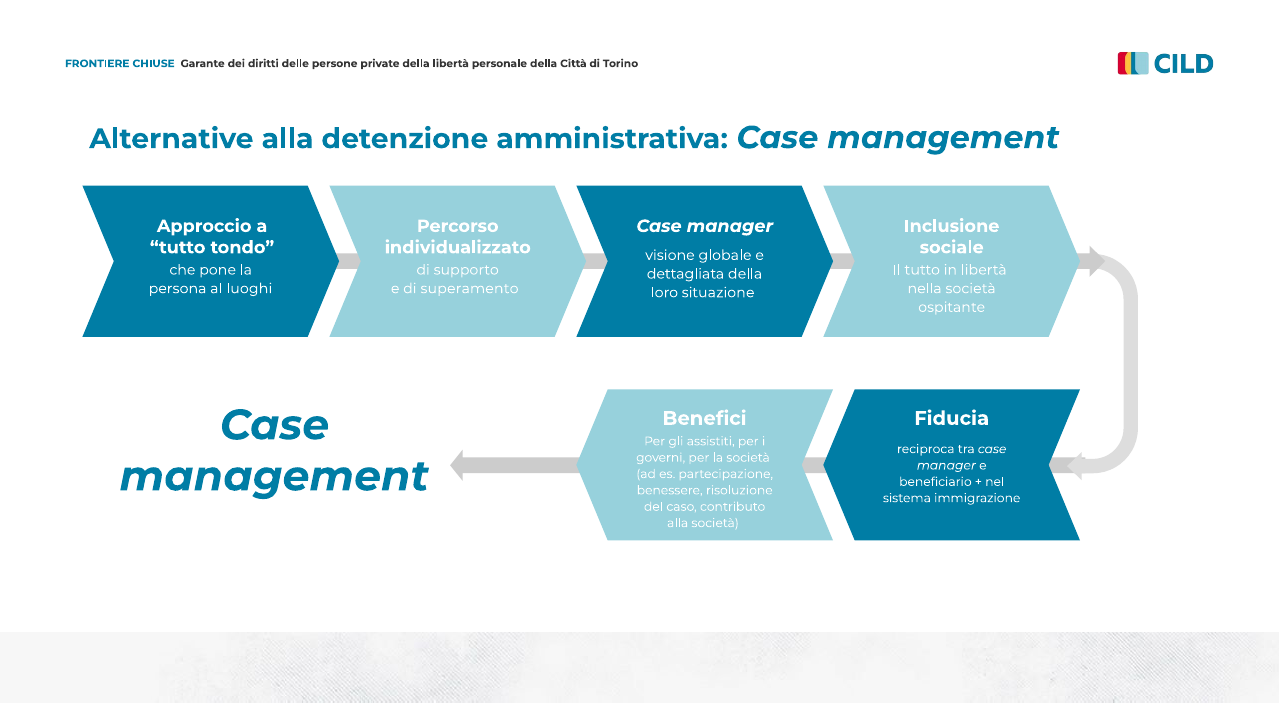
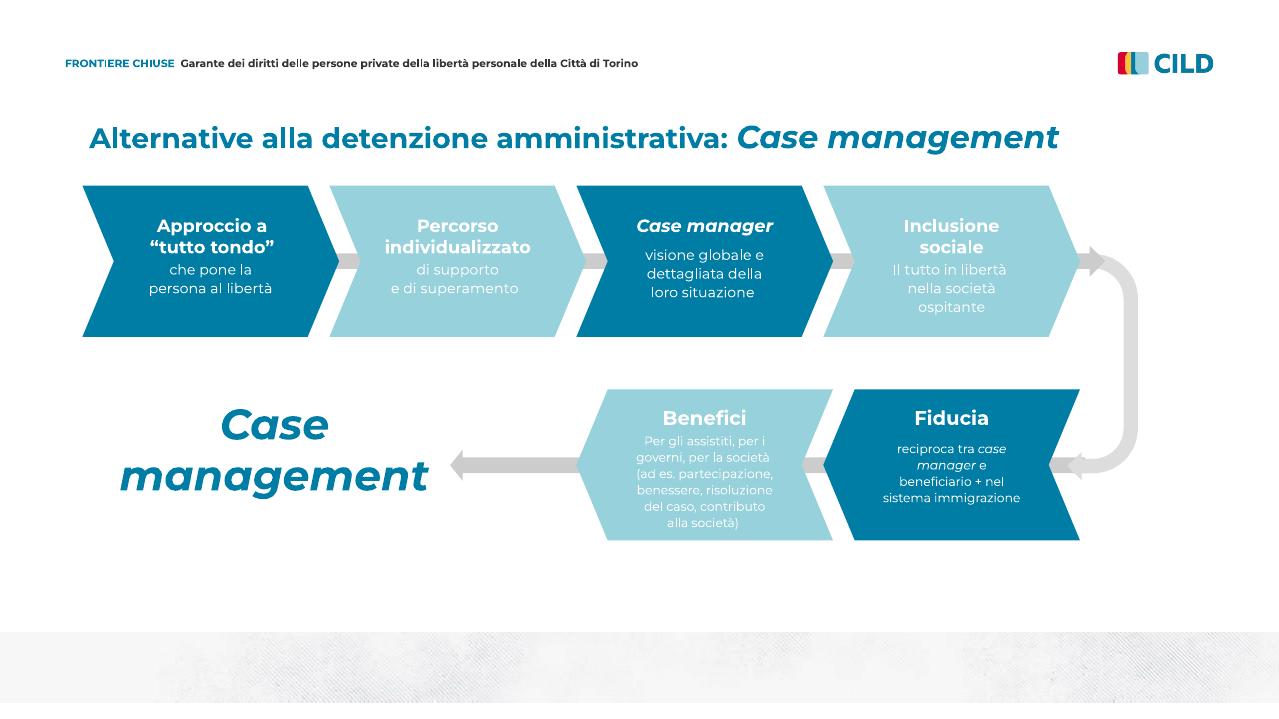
al luoghi: luoghi -> libertà
